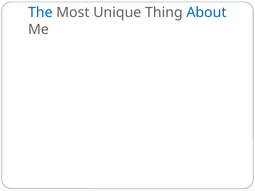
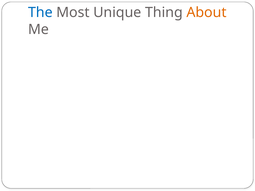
About colour: blue -> orange
